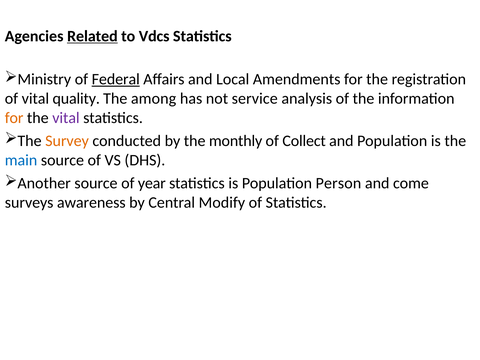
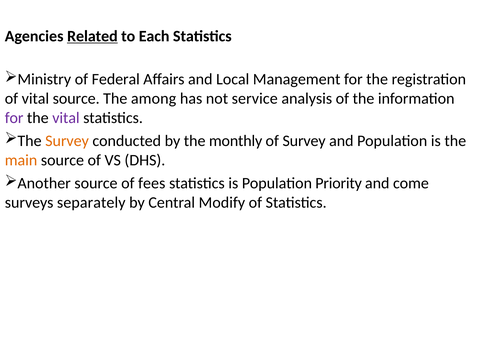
Vdcs: Vdcs -> Each
Federal underline: present -> none
Amendments: Amendments -> Management
vital quality: quality -> source
for at (14, 118) colour: orange -> purple
of Collect: Collect -> Survey
main colour: blue -> orange
year: year -> fees
Person: Person -> Priority
awareness: awareness -> separately
